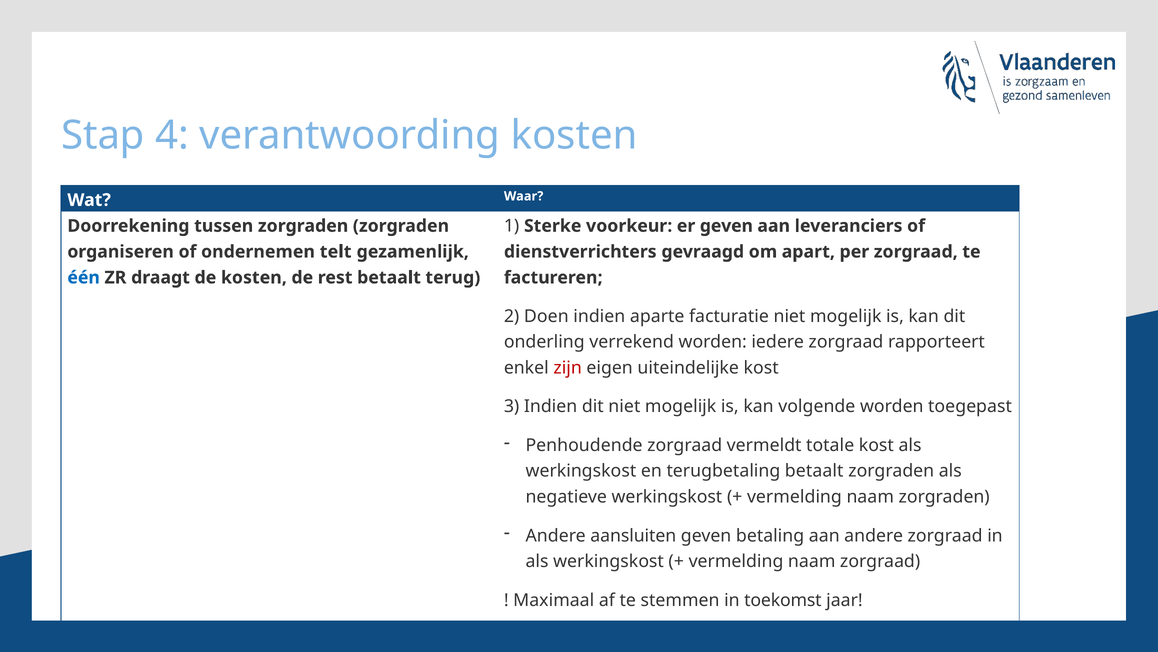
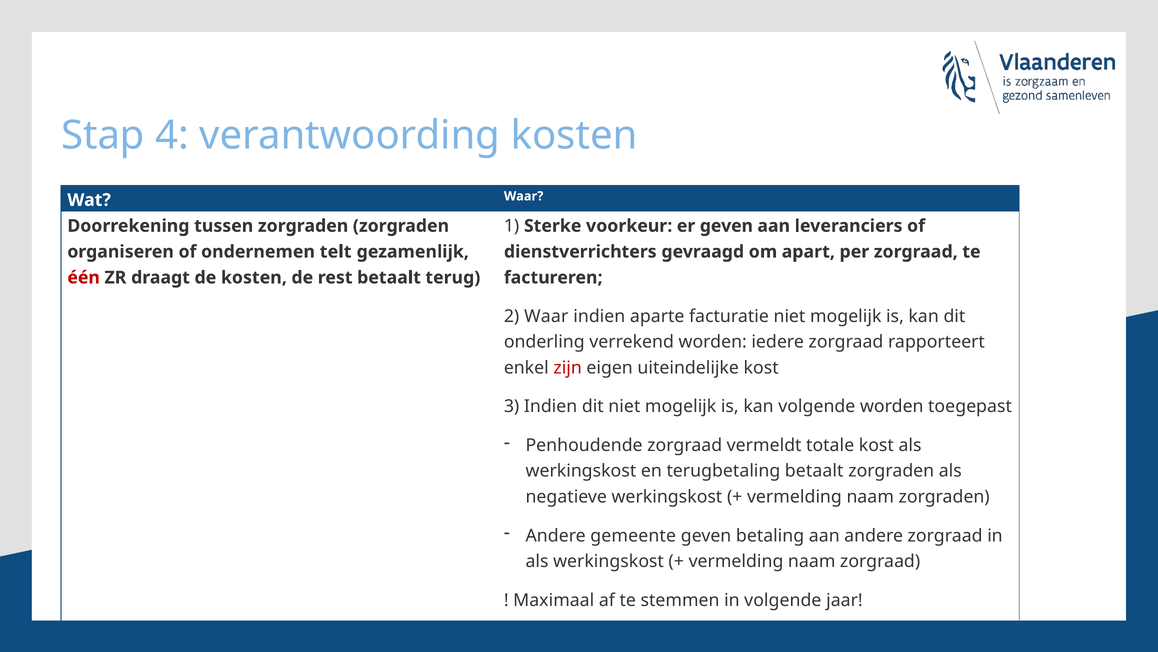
één colour: blue -> red
2 Doen: Doen -> Waar
aansluiten: aansluiten -> gemeente
in toekomst: toekomst -> volgende
